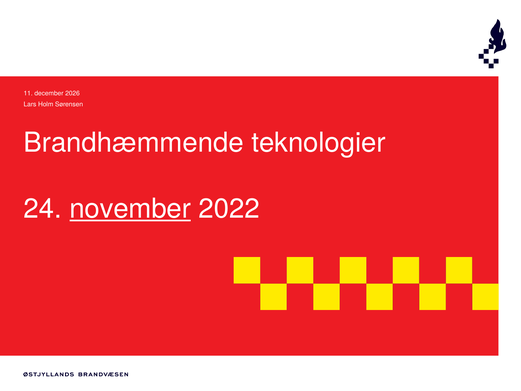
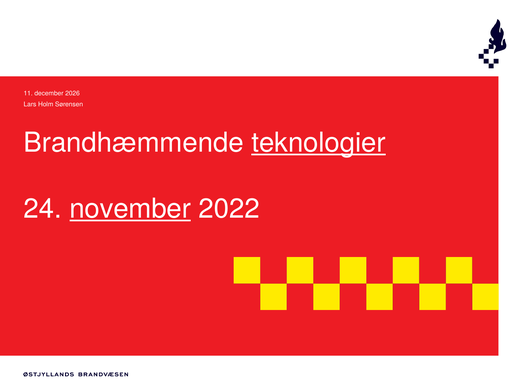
teknologier underline: none -> present
